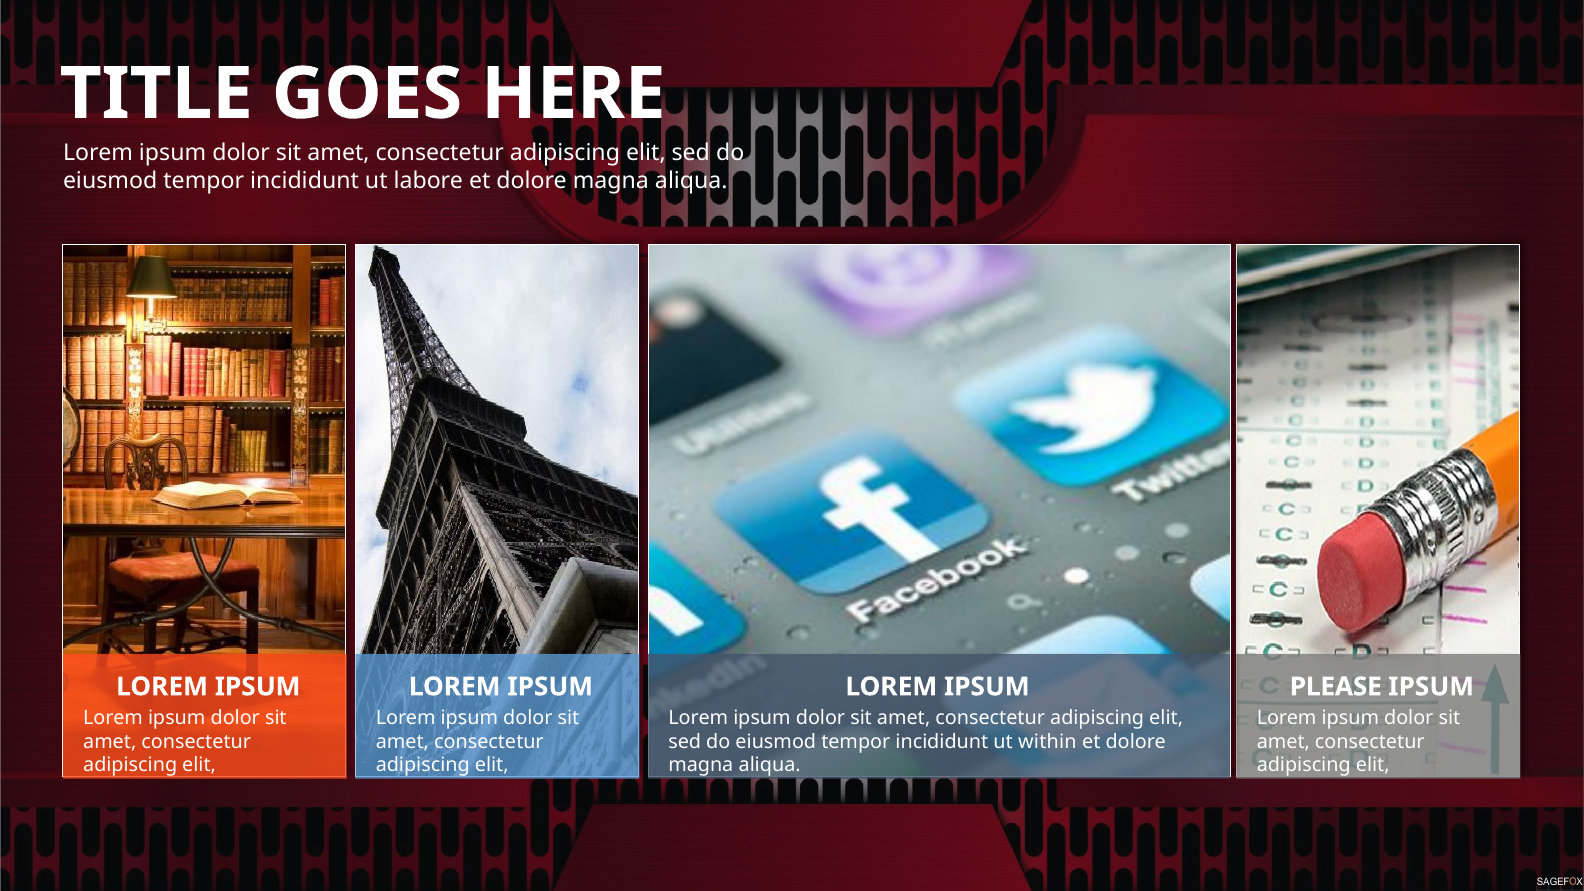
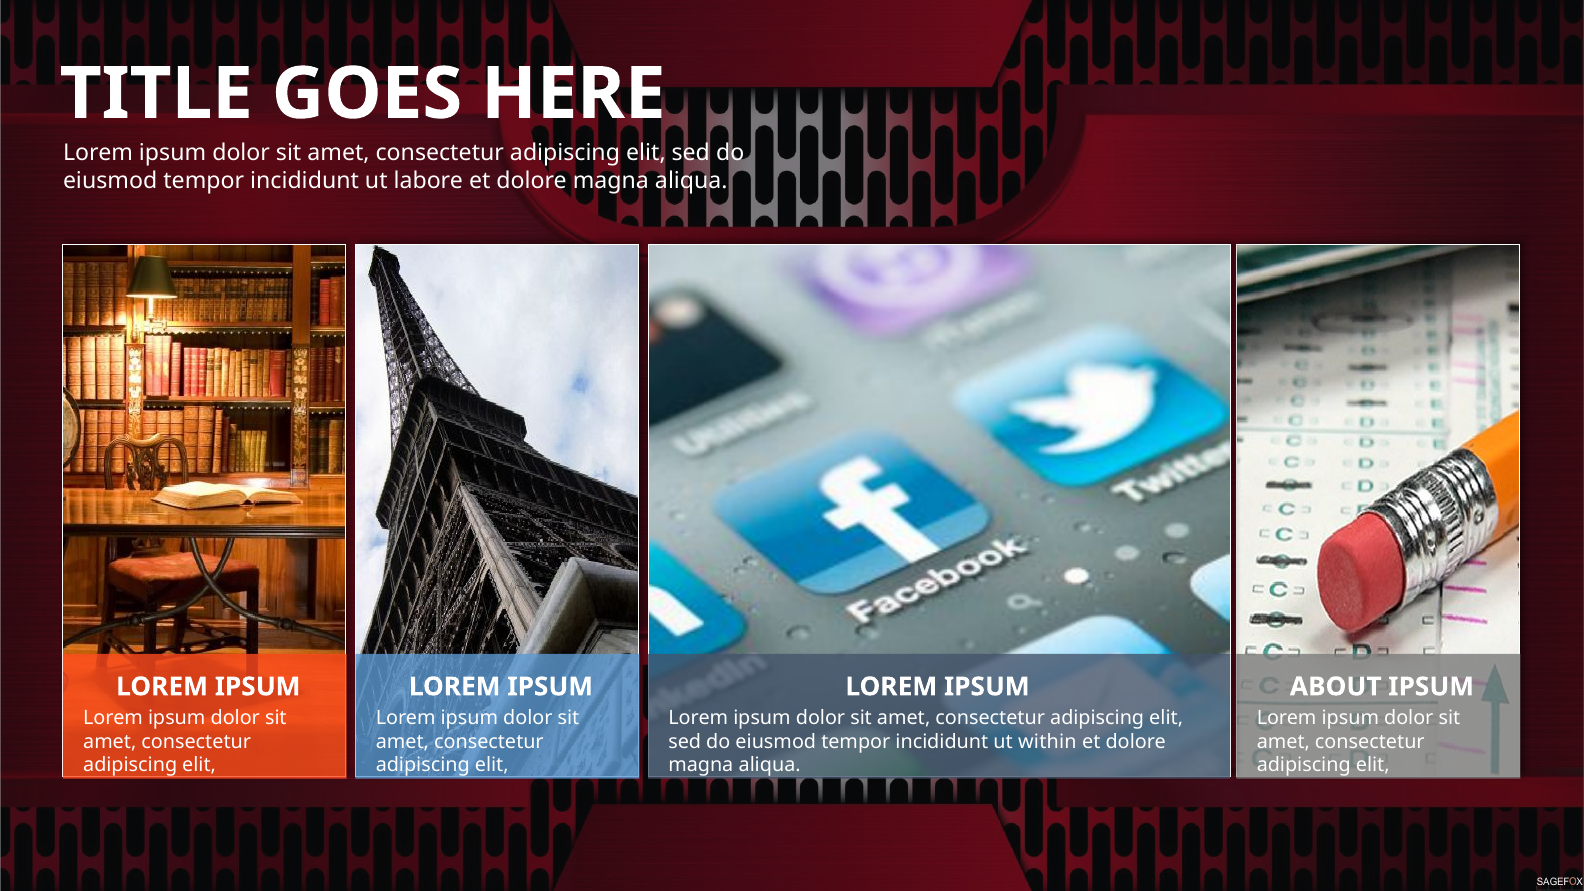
PLEASE: PLEASE -> ABOUT
